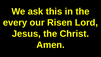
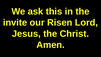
every: every -> invite
